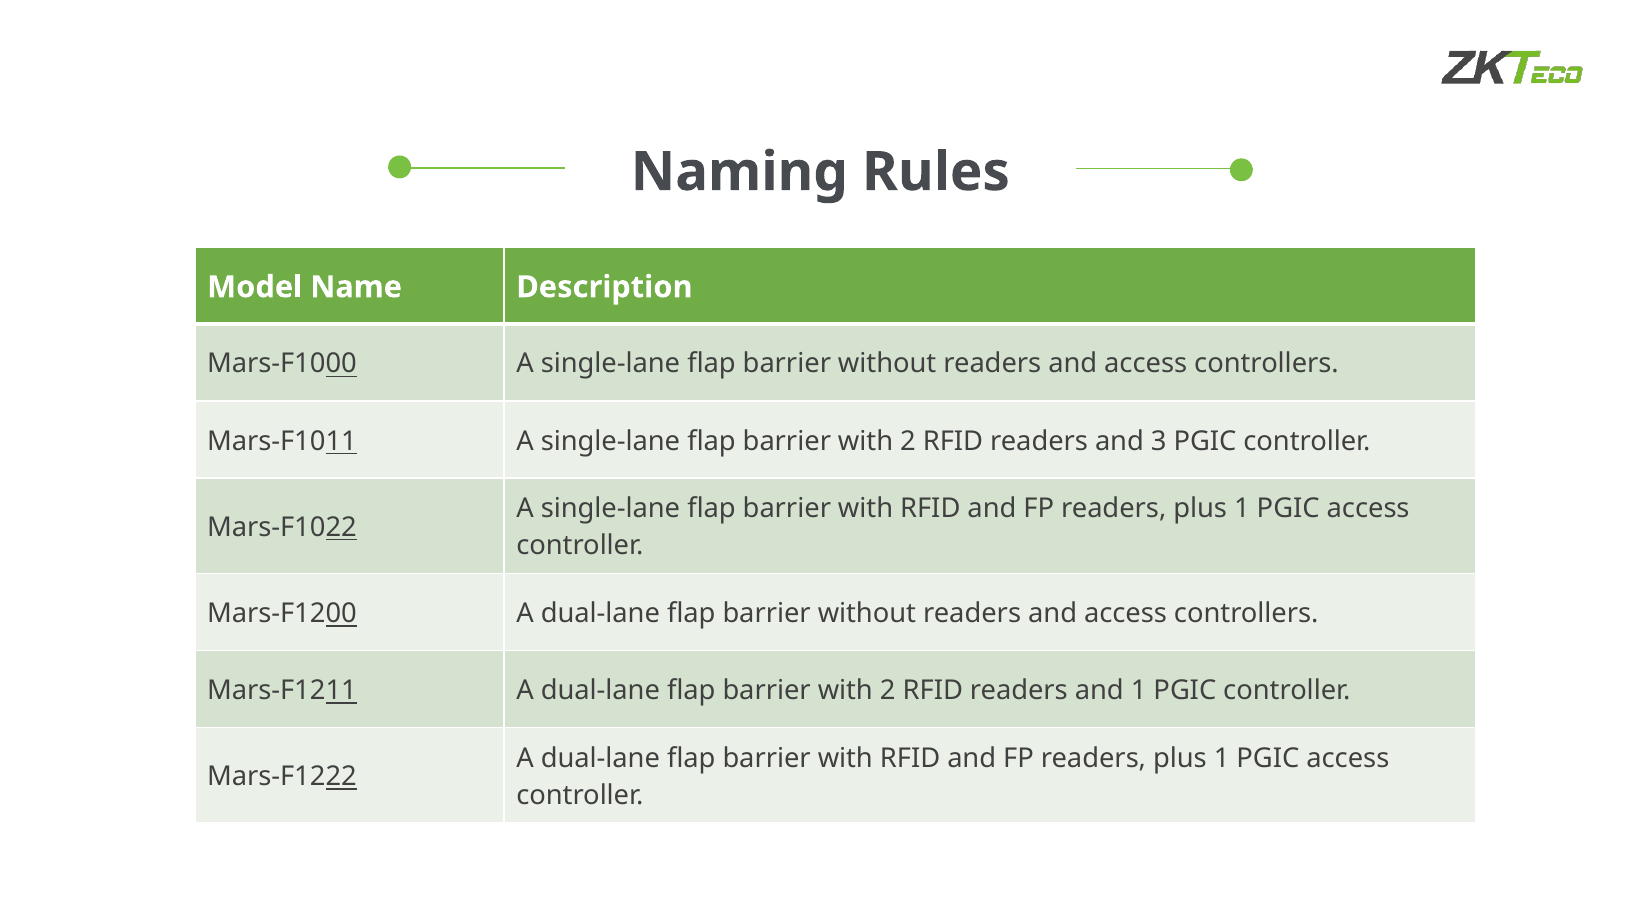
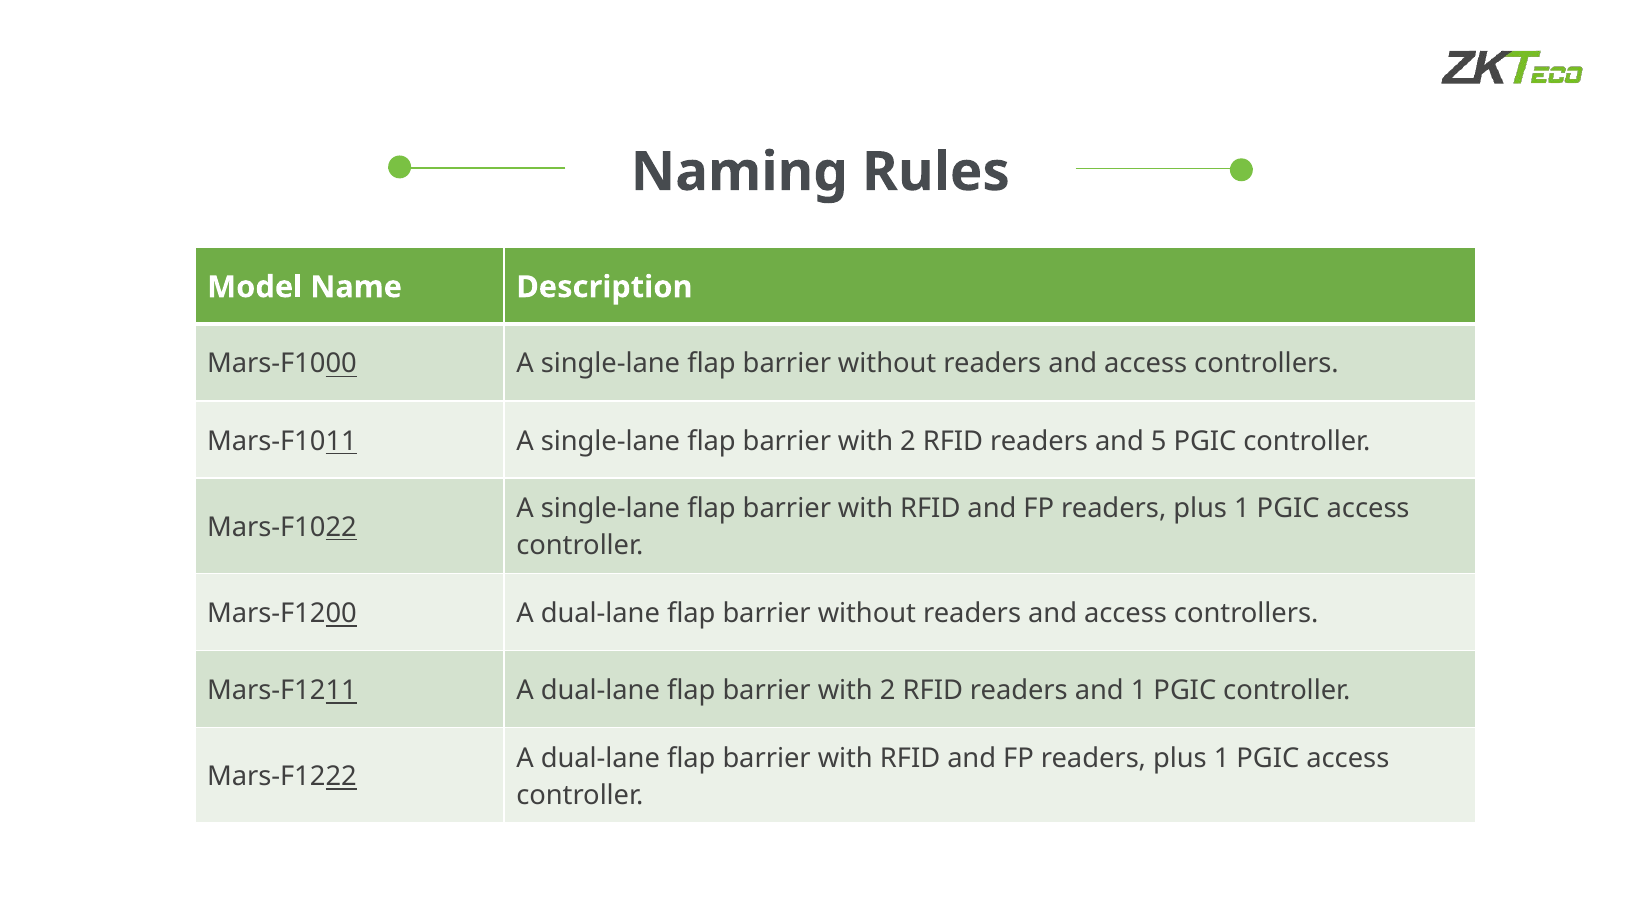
3: 3 -> 5
